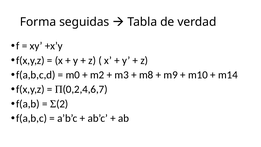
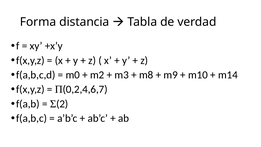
seguidas: seguidas -> distancia
